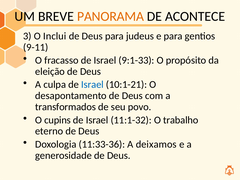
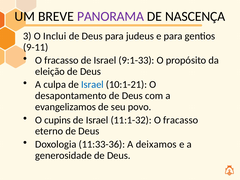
PANORAMA colour: orange -> purple
ACONTECE: ACONTECE -> NASCENÇA
transformados: transformados -> evangelizamos
11:1-32 O trabalho: trabalho -> fracasso
